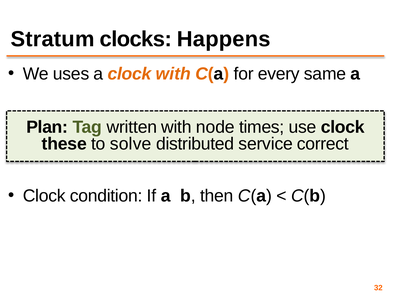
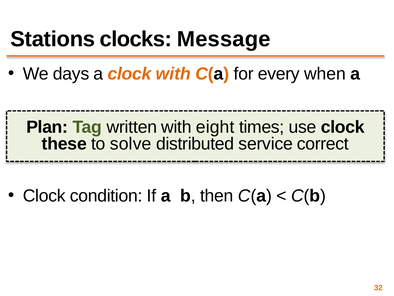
Stratum: Stratum -> Stations
Happens: Happens -> Message
uses: uses -> days
same: same -> when
node: node -> eight
